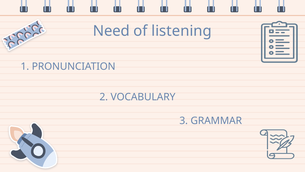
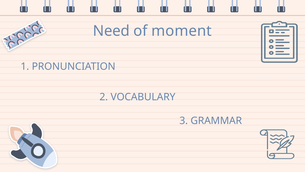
listening: listening -> moment
